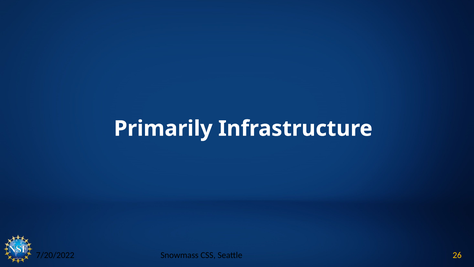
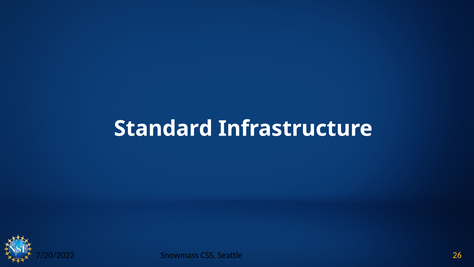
Primarily: Primarily -> Standard
